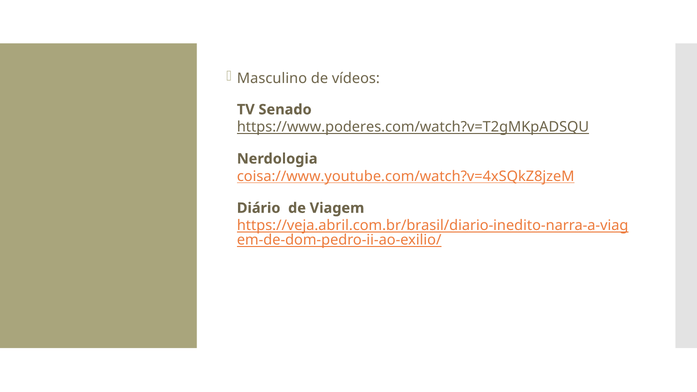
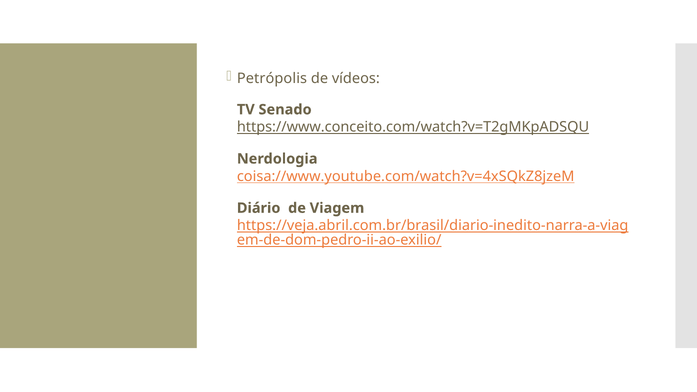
Masculino: Masculino -> Petrópolis
https://www.poderes.com/watch?v=T2gMKpADSQU: https://www.poderes.com/watch?v=T2gMKpADSQU -> https://www.conceito.com/watch?v=T2gMKpADSQU
